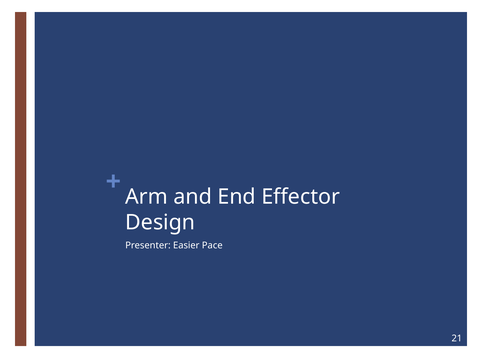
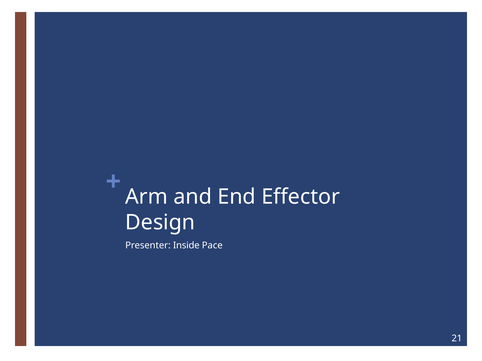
Easier: Easier -> Inside
